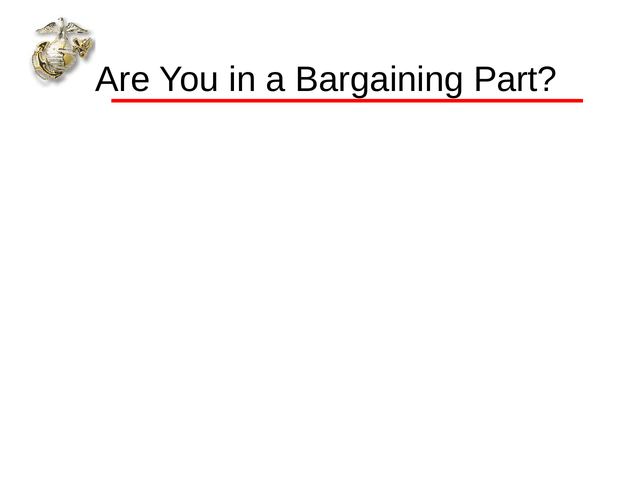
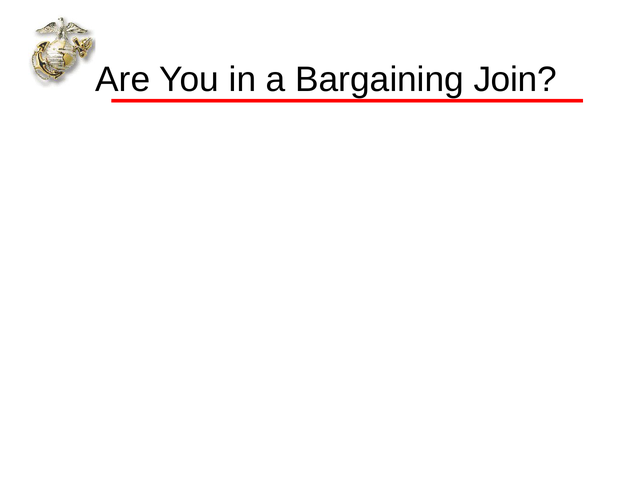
Part: Part -> Join
